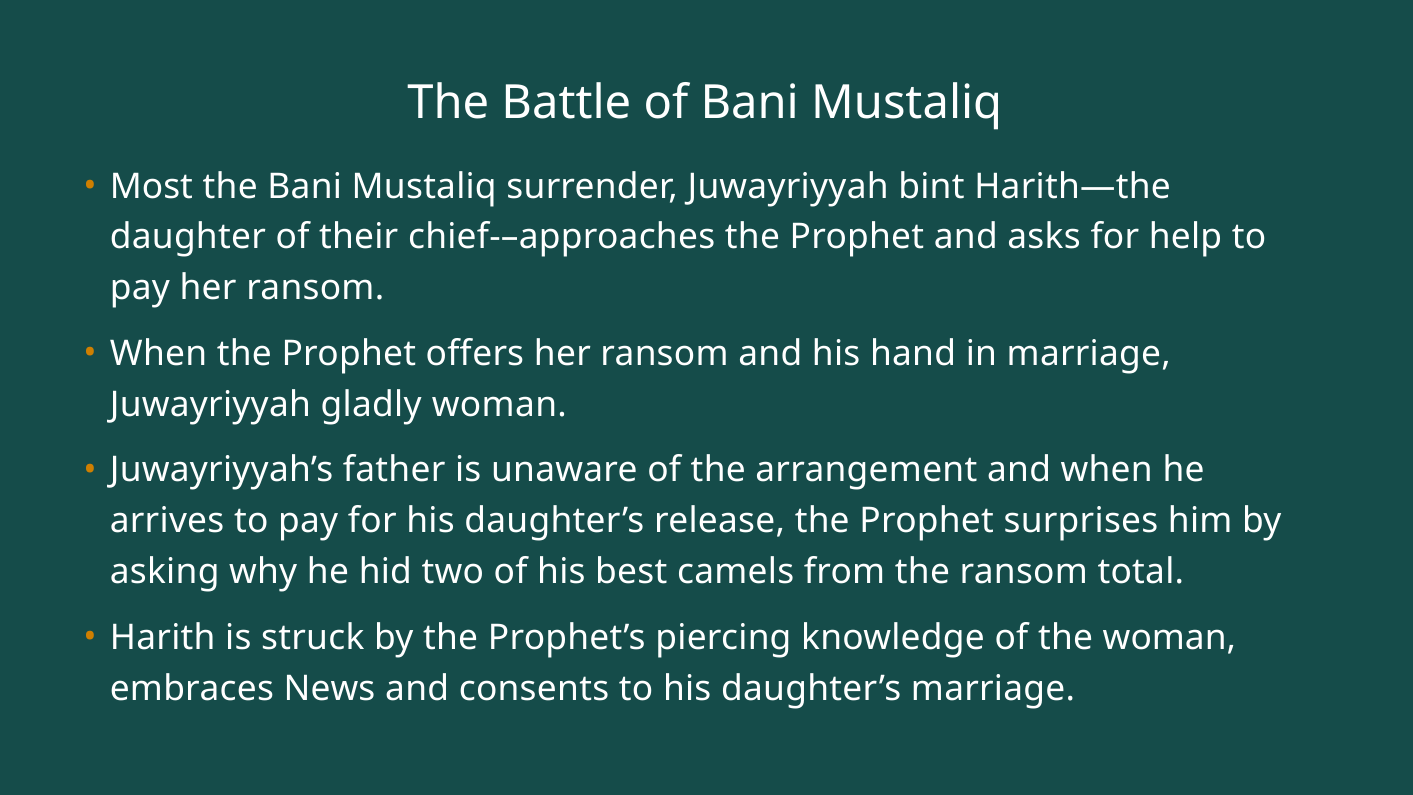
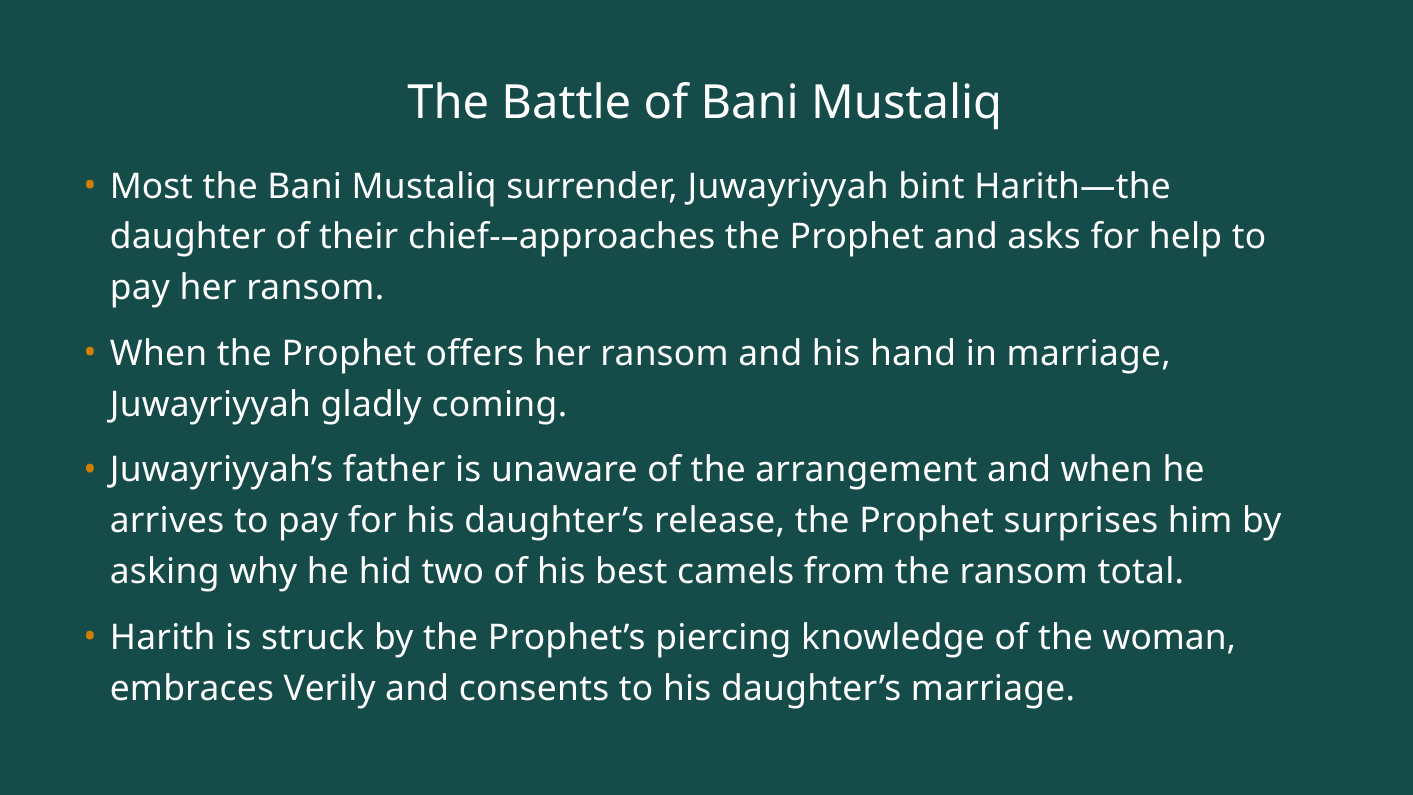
gladly woman: woman -> coming
News: News -> Verily
